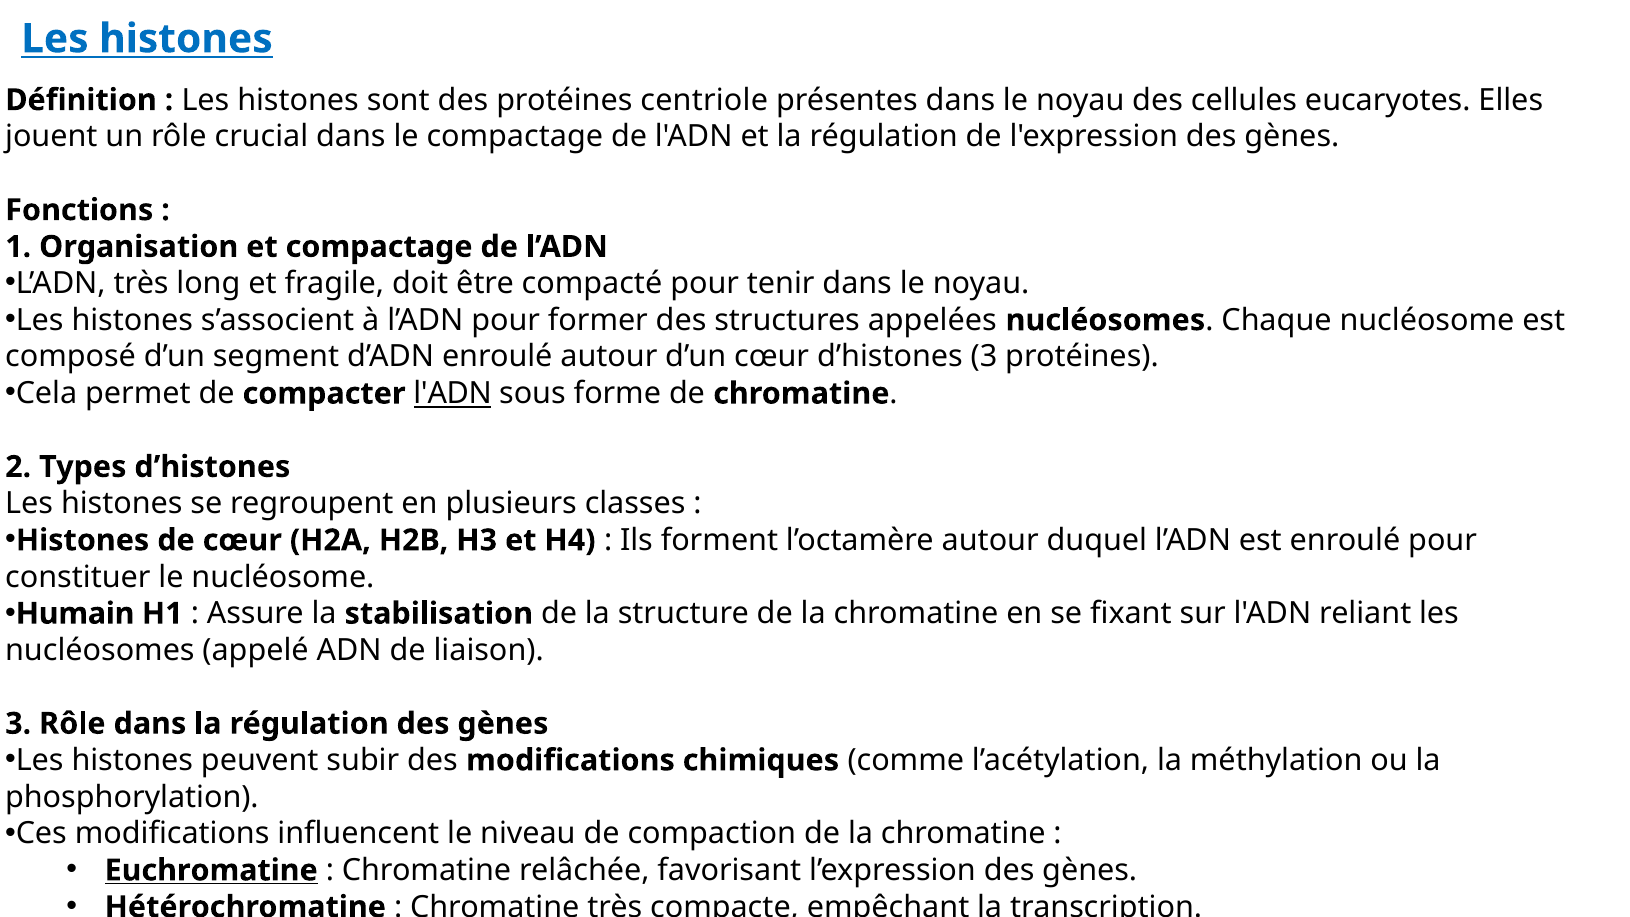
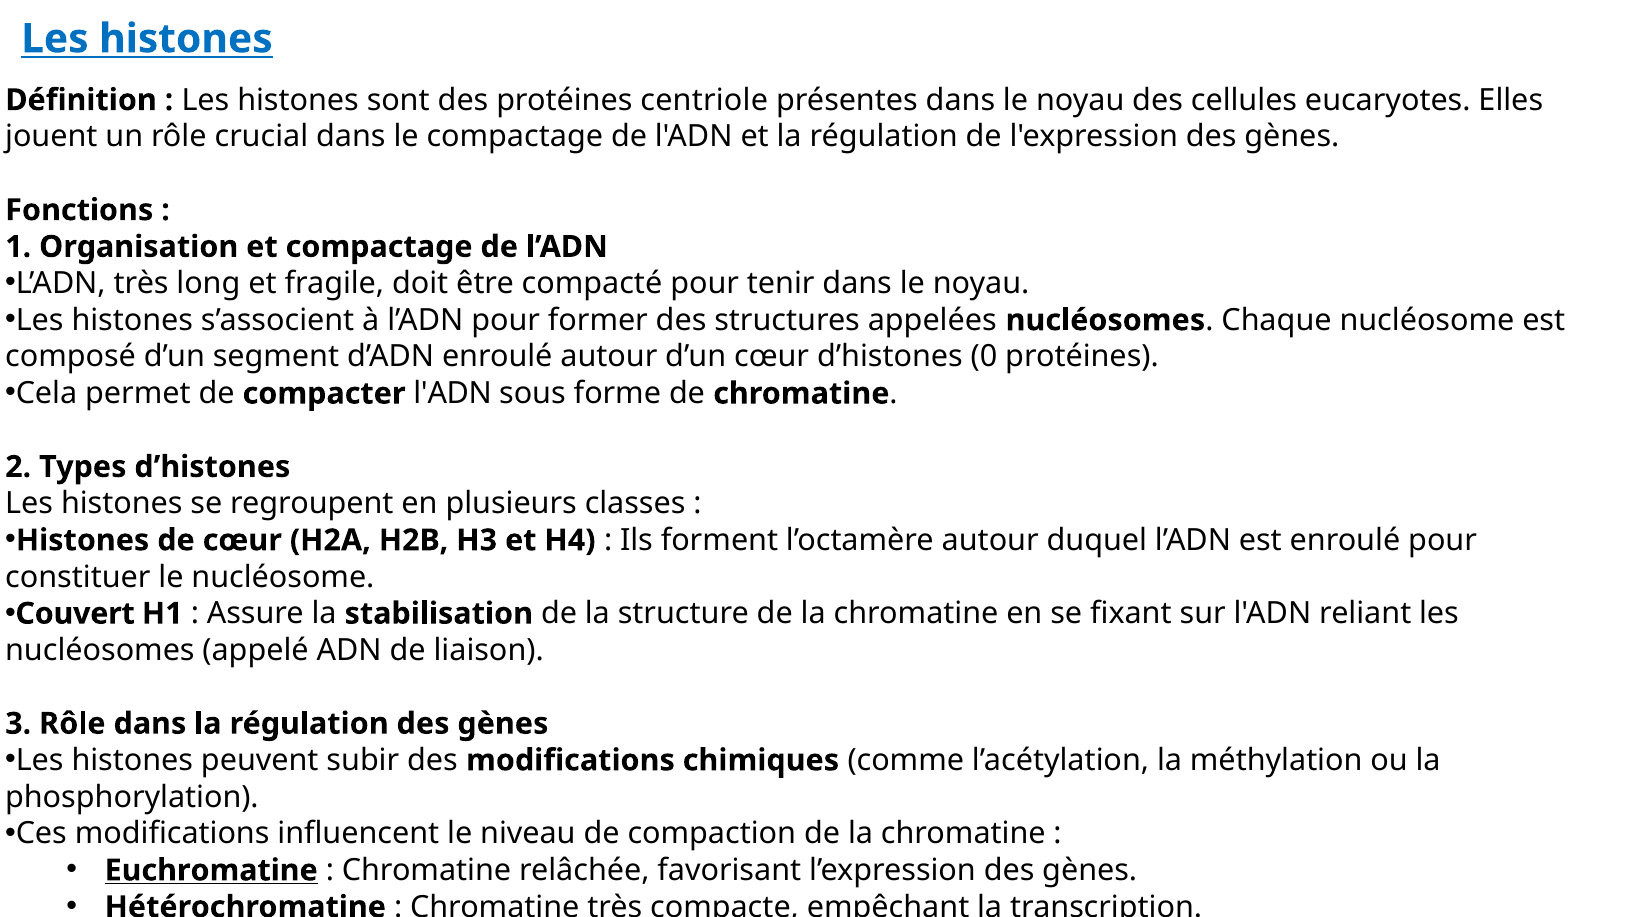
d’histones 3: 3 -> 0
l'ADN at (453, 393) underline: present -> none
Humain: Humain -> Couvert
